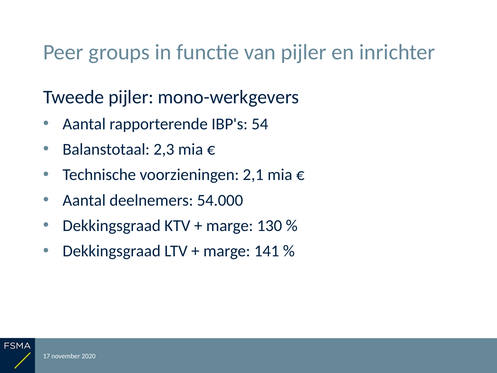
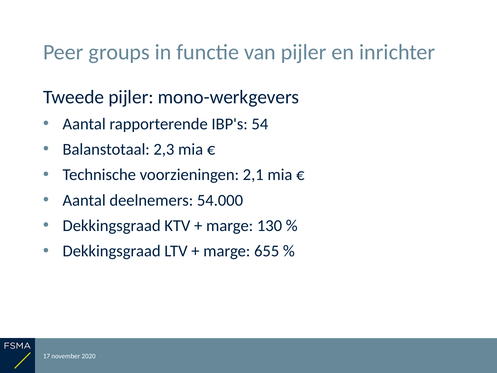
141: 141 -> 655
